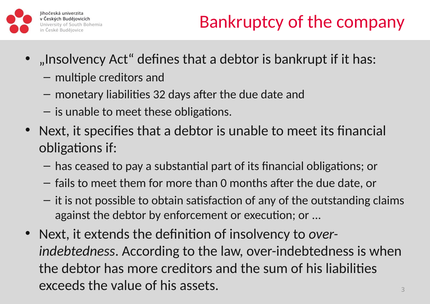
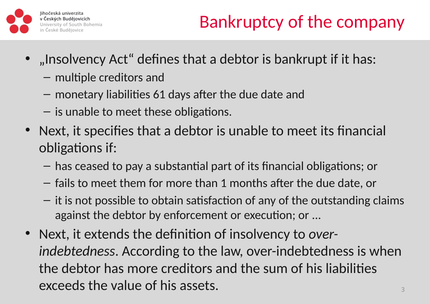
32: 32 -> 61
0: 0 -> 1
